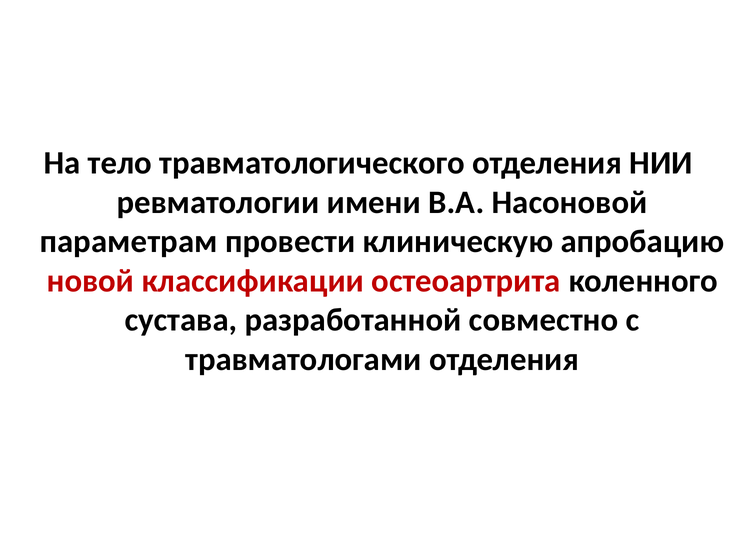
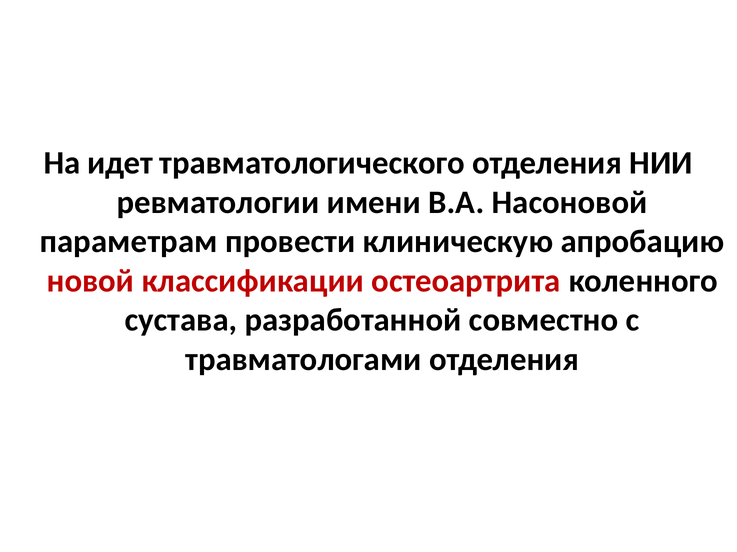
тело: тело -> идет
